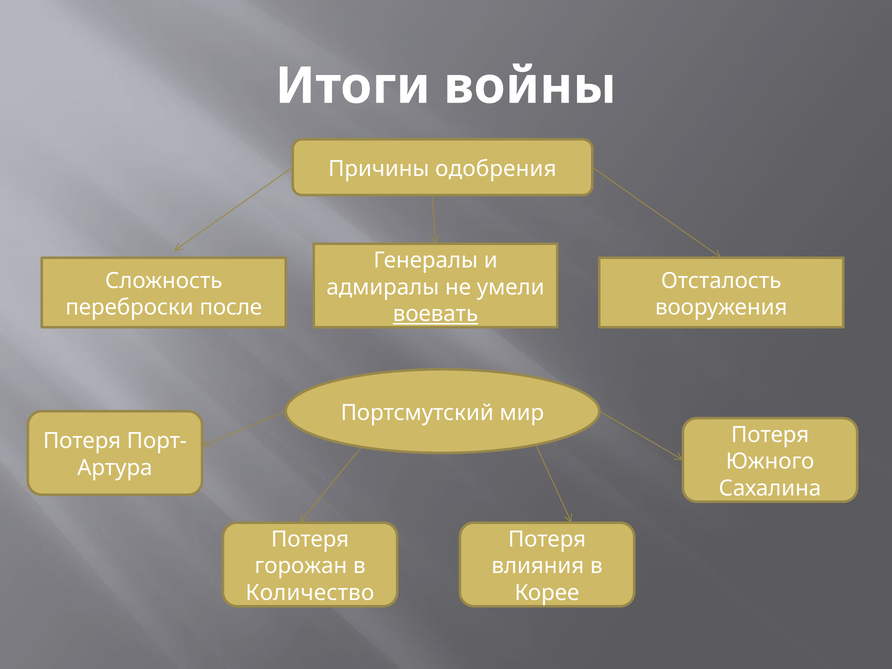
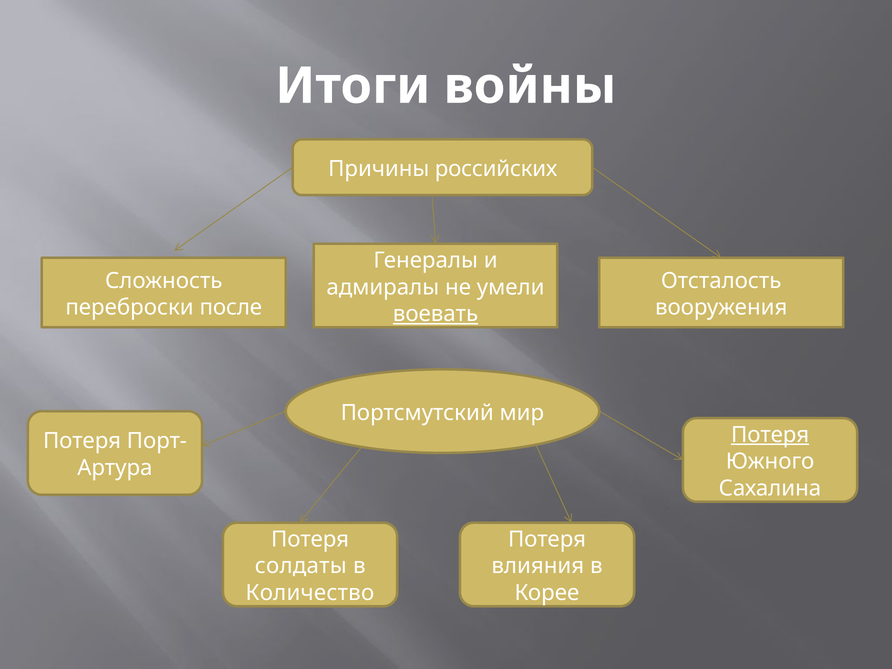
одобрения: одобрения -> российских
Потеря at (770, 435) underline: none -> present
горожан: горожан -> солдаты
